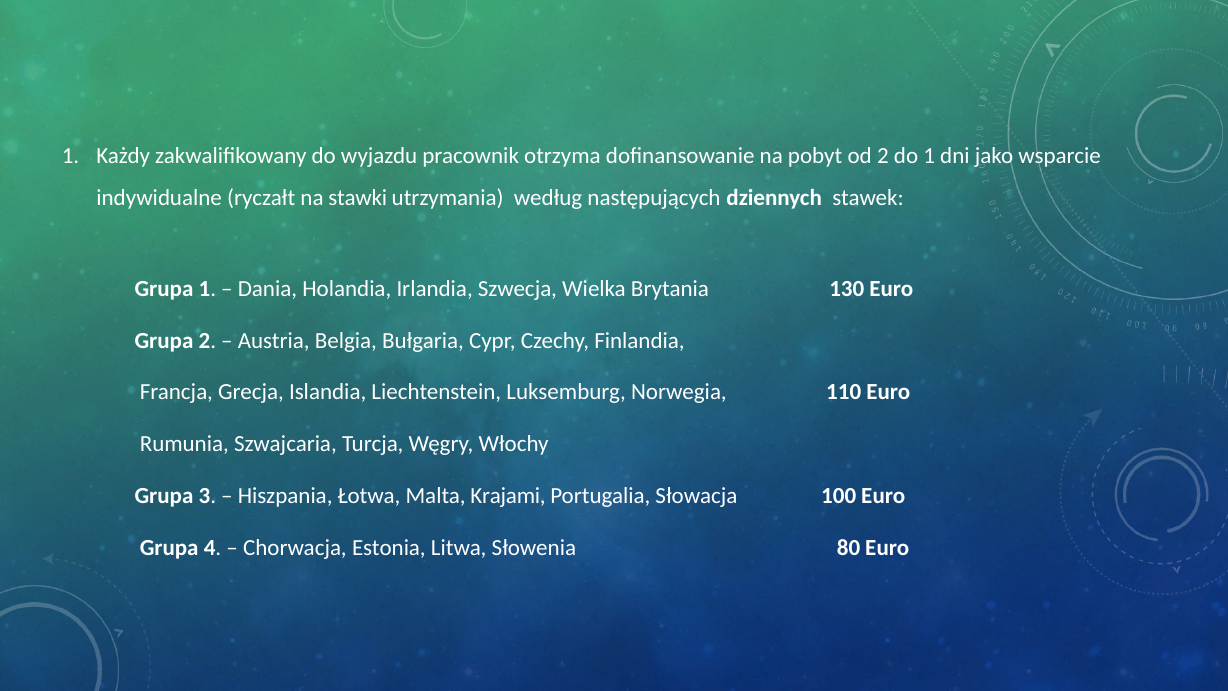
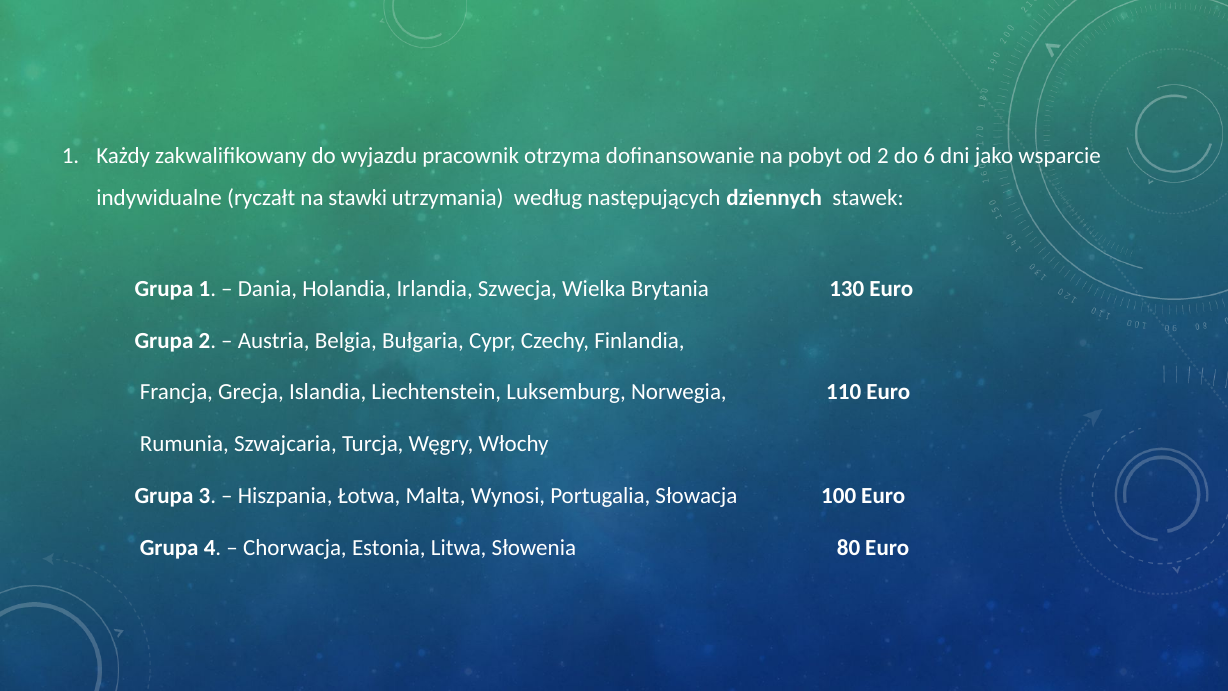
do 1: 1 -> 6
Krajami: Krajami -> Wynosi
